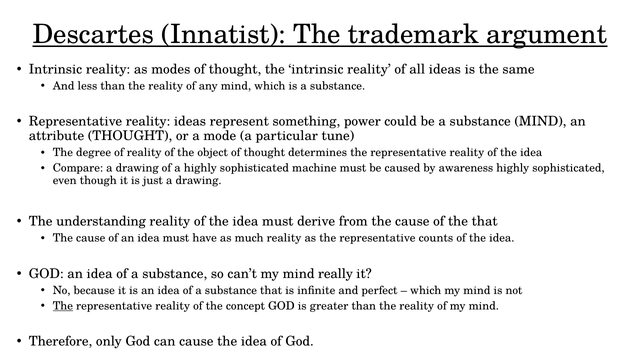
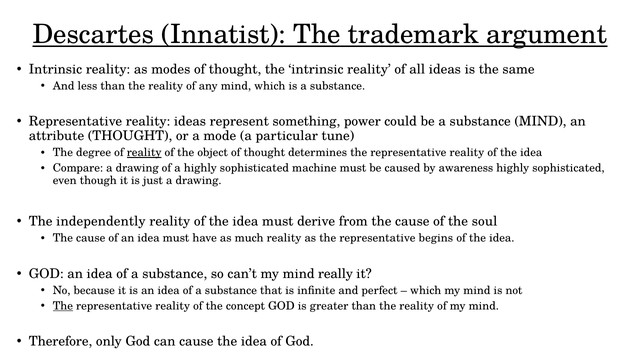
reality at (144, 153) underline: none -> present
understanding: understanding -> independently
the that: that -> soul
counts: counts -> begins
